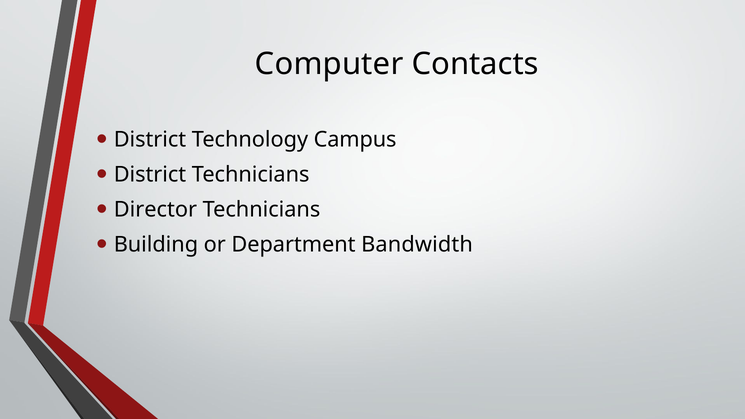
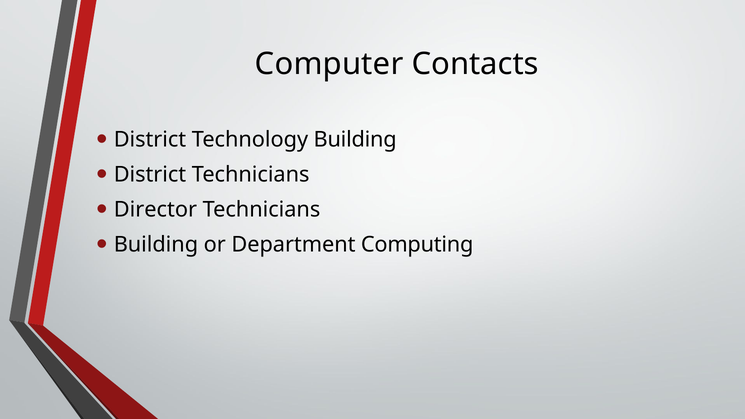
Technology Campus: Campus -> Building
Bandwidth: Bandwidth -> Computing
